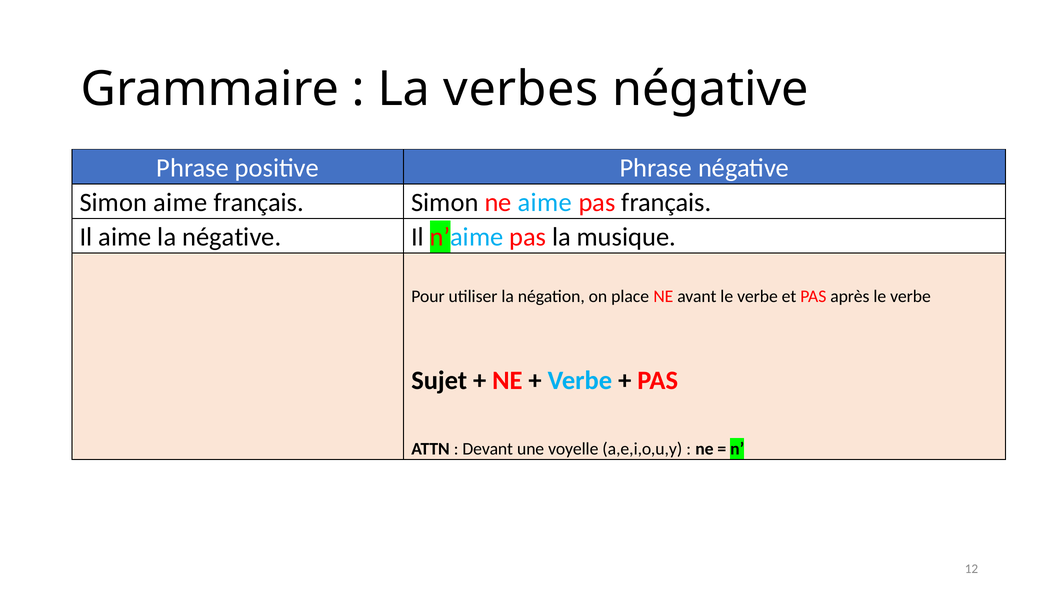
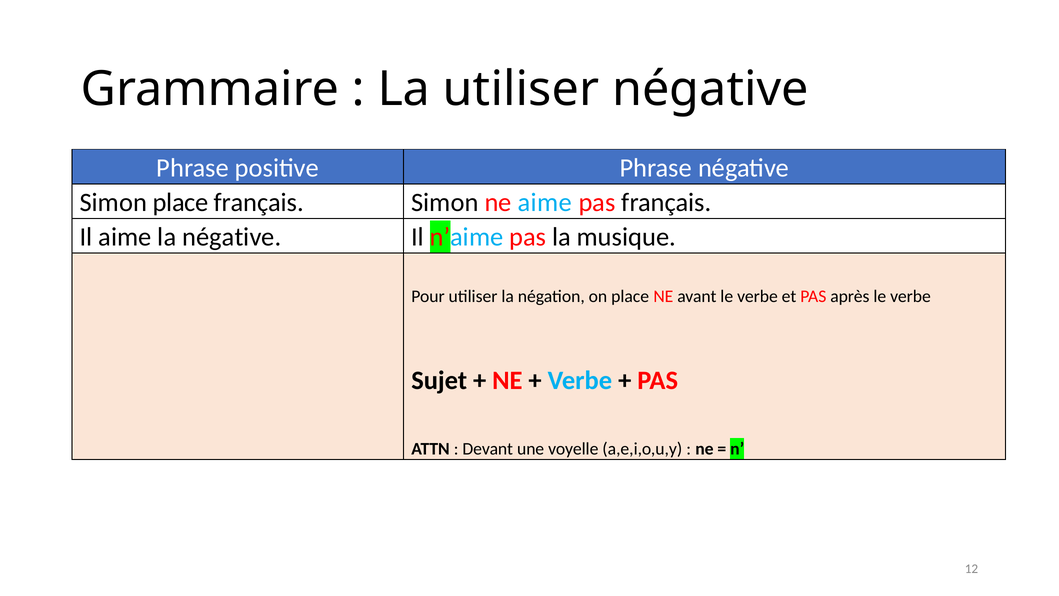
La verbes: verbes -> utiliser
Simon aime: aime -> place
